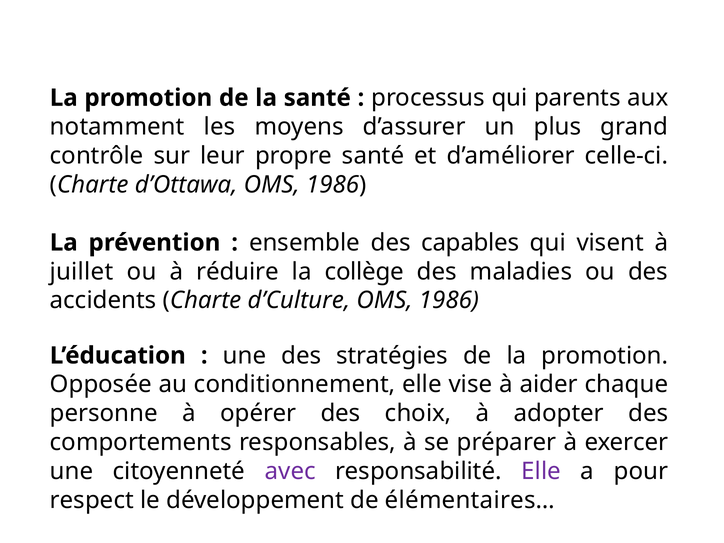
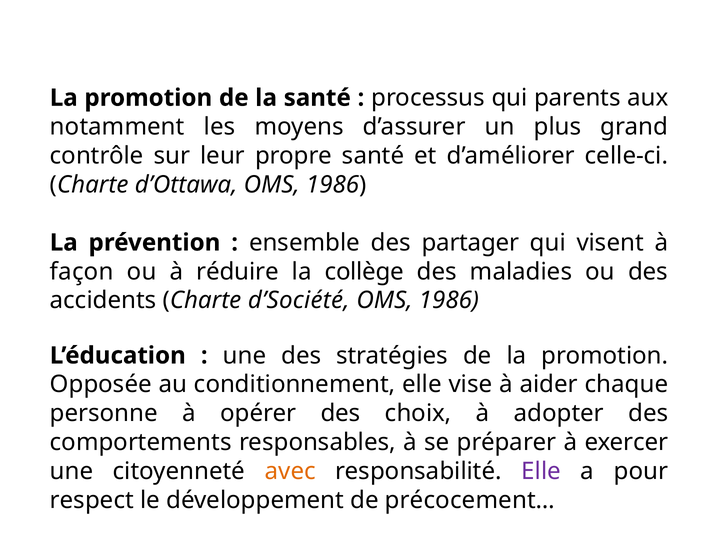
capables: capables -> partager
juillet: juillet -> façon
d’Culture: d’Culture -> d’Société
avec colour: purple -> orange
élémentaires…: élémentaires… -> précocement…
